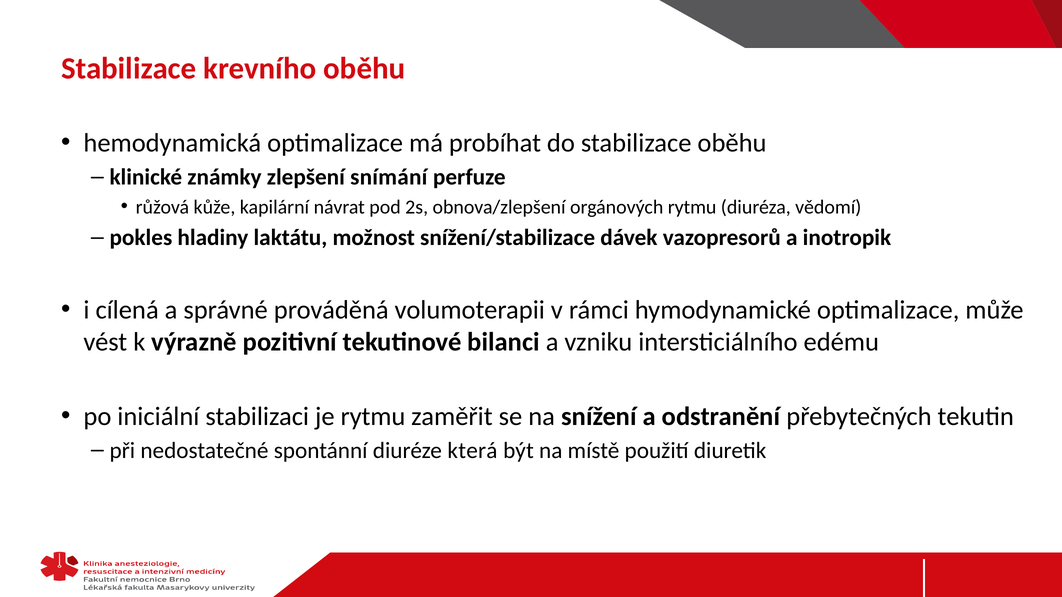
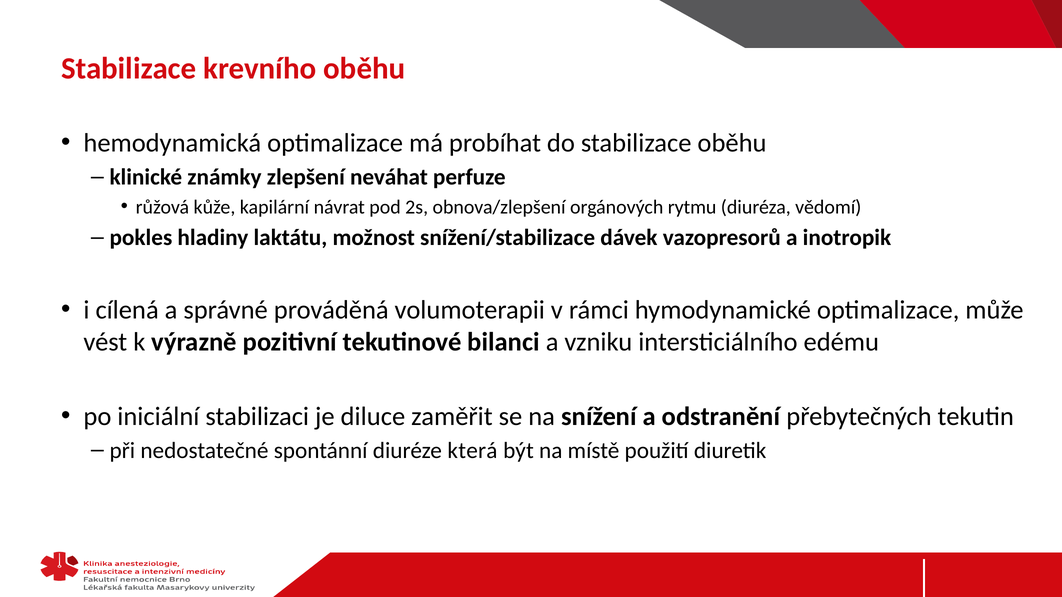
snímání: snímání -> neváhat
je rytmu: rytmu -> diluce
